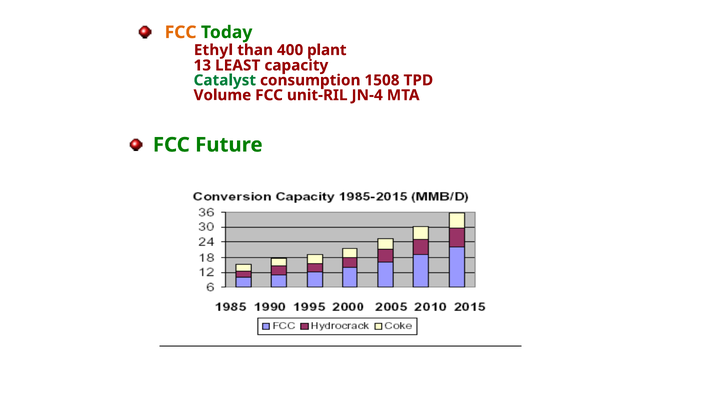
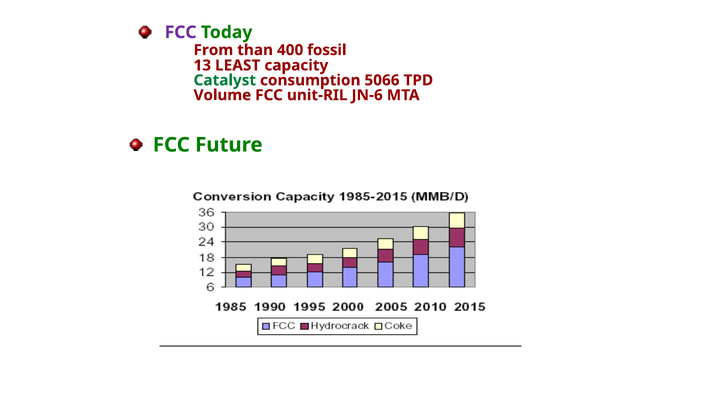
FCC at (181, 32) colour: orange -> purple
Ethyl: Ethyl -> From
plant: plant -> fossil
1508: 1508 -> 5066
JN-4: JN-4 -> JN-6
